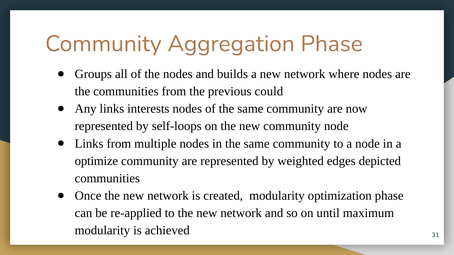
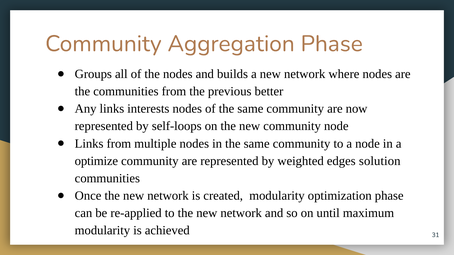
could: could -> better
depicted: depicted -> solution
